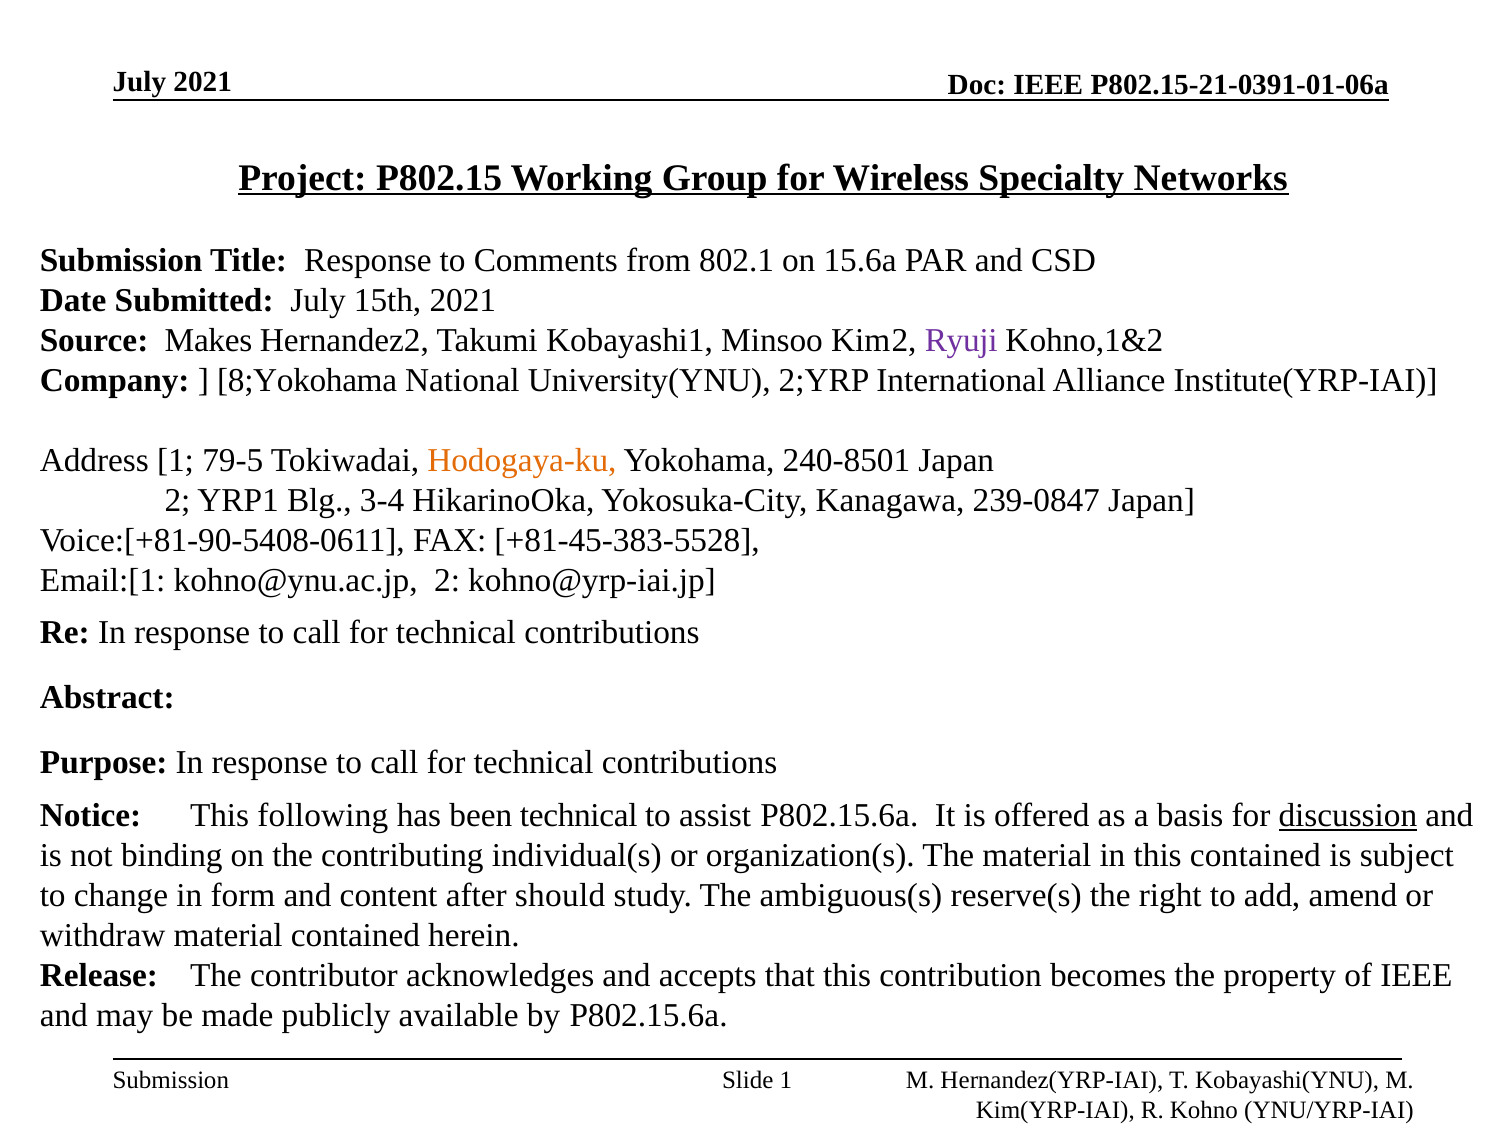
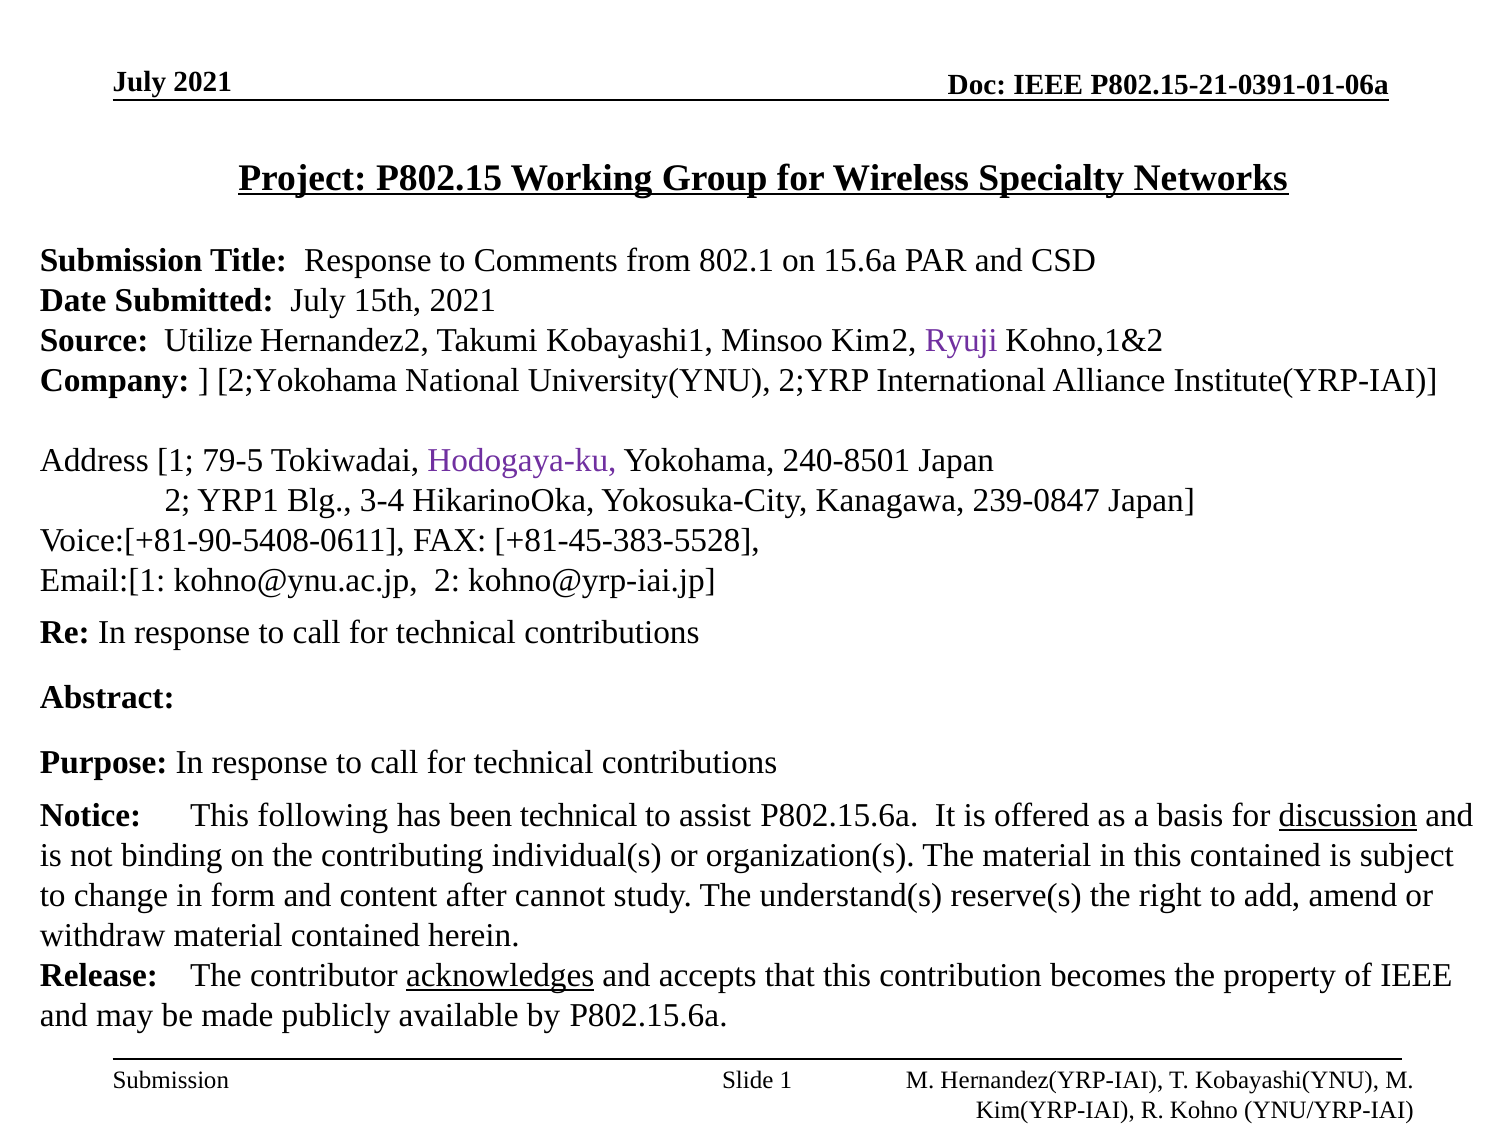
Makes: Makes -> Utilize
8;Yokohama: 8;Yokohama -> 2;Yokohama
Hodogaya-ku colour: orange -> purple
should: should -> cannot
ambiguous(s: ambiguous(s -> understand(s
acknowledges underline: none -> present
